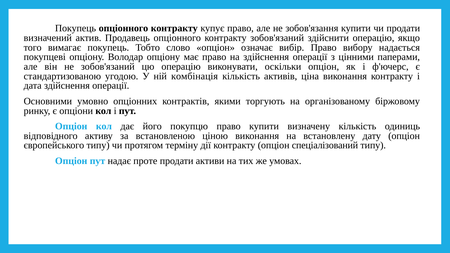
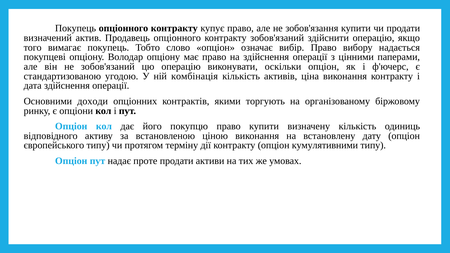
умовно: умовно -> доходи
спеціалізований: спеціалізований -> кумулятивними
